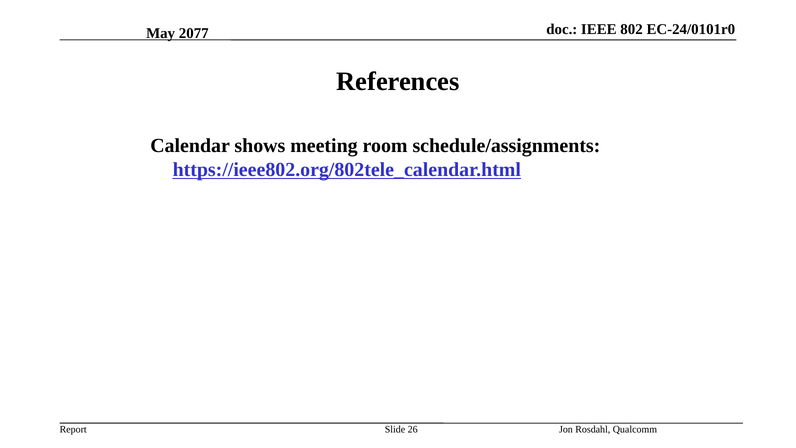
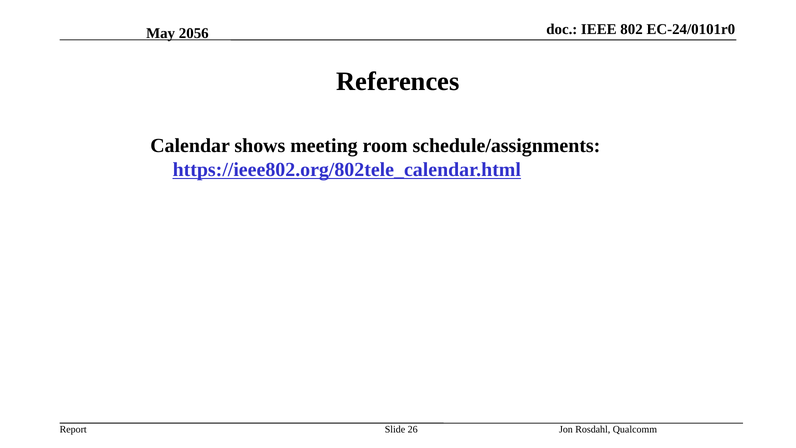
2077: 2077 -> 2056
